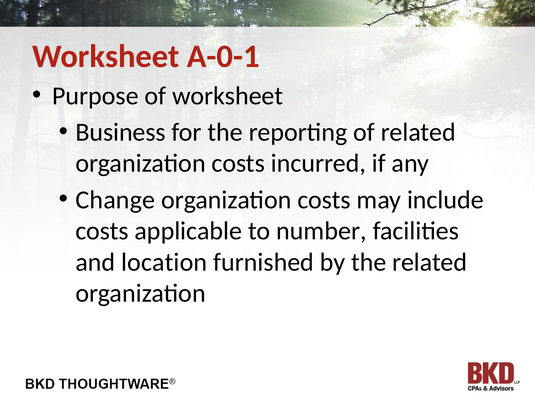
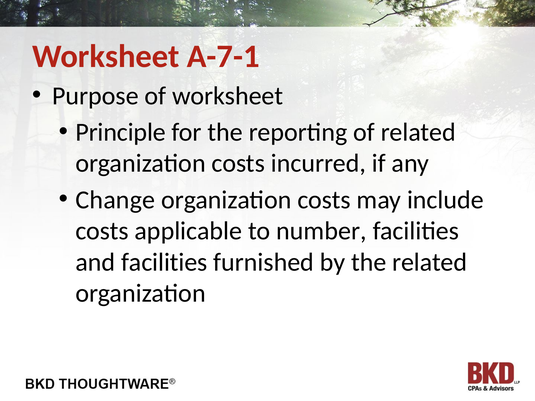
A-0-1: A-0-1 -> A-7-1
Business: Business -> Principle
and location: location -> facilities
